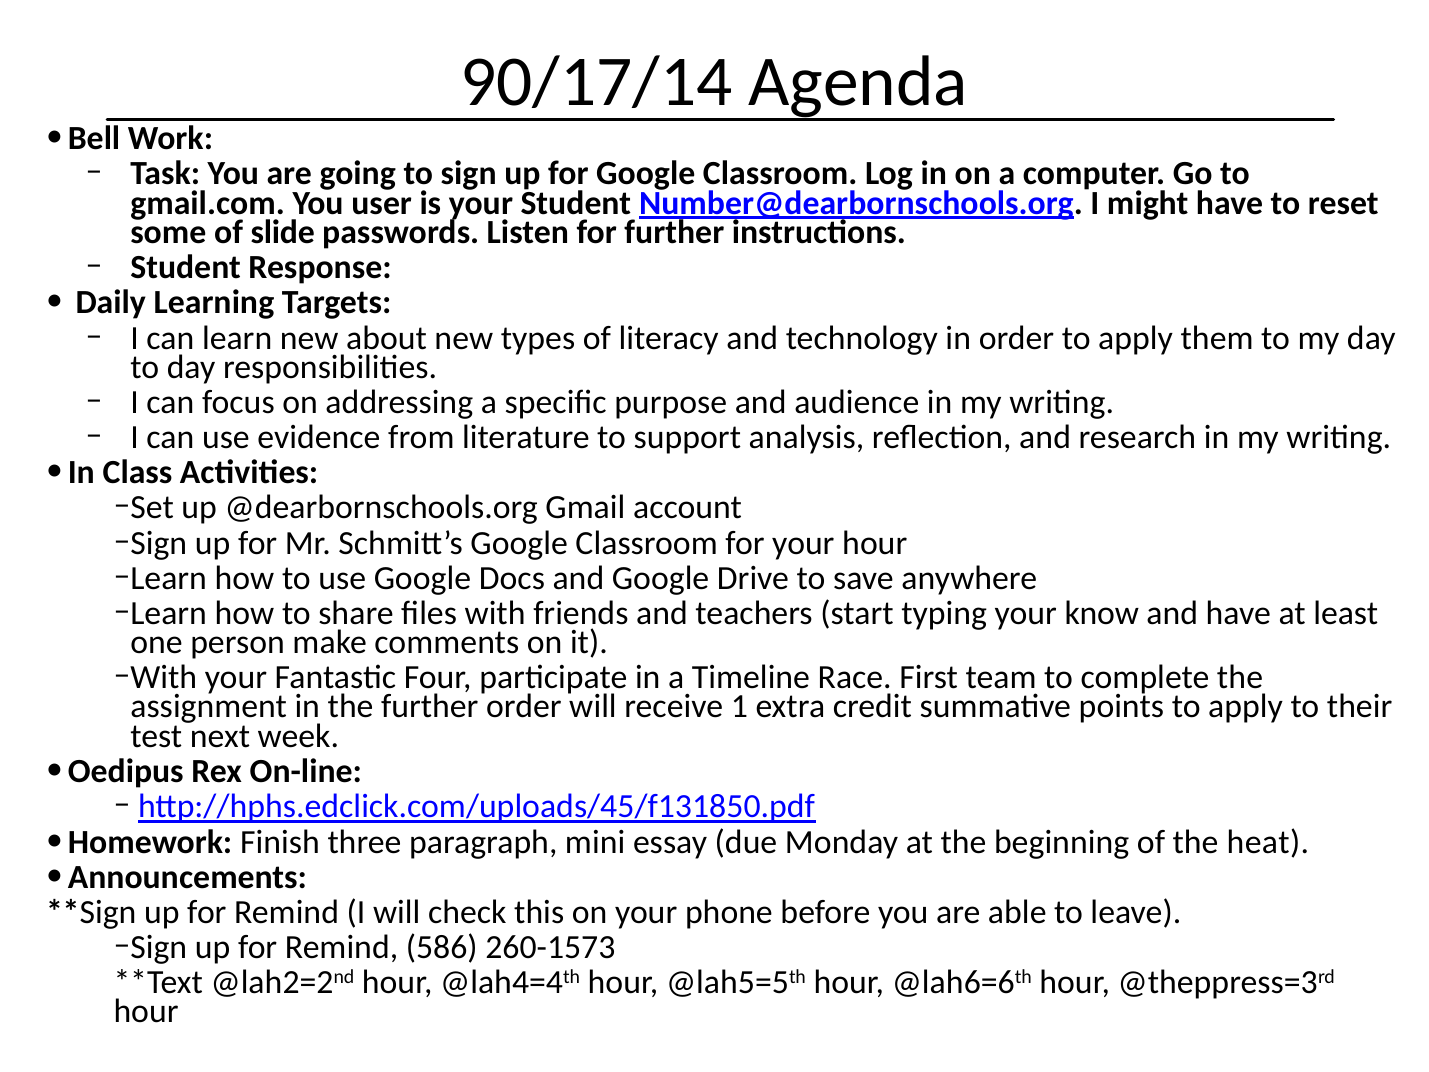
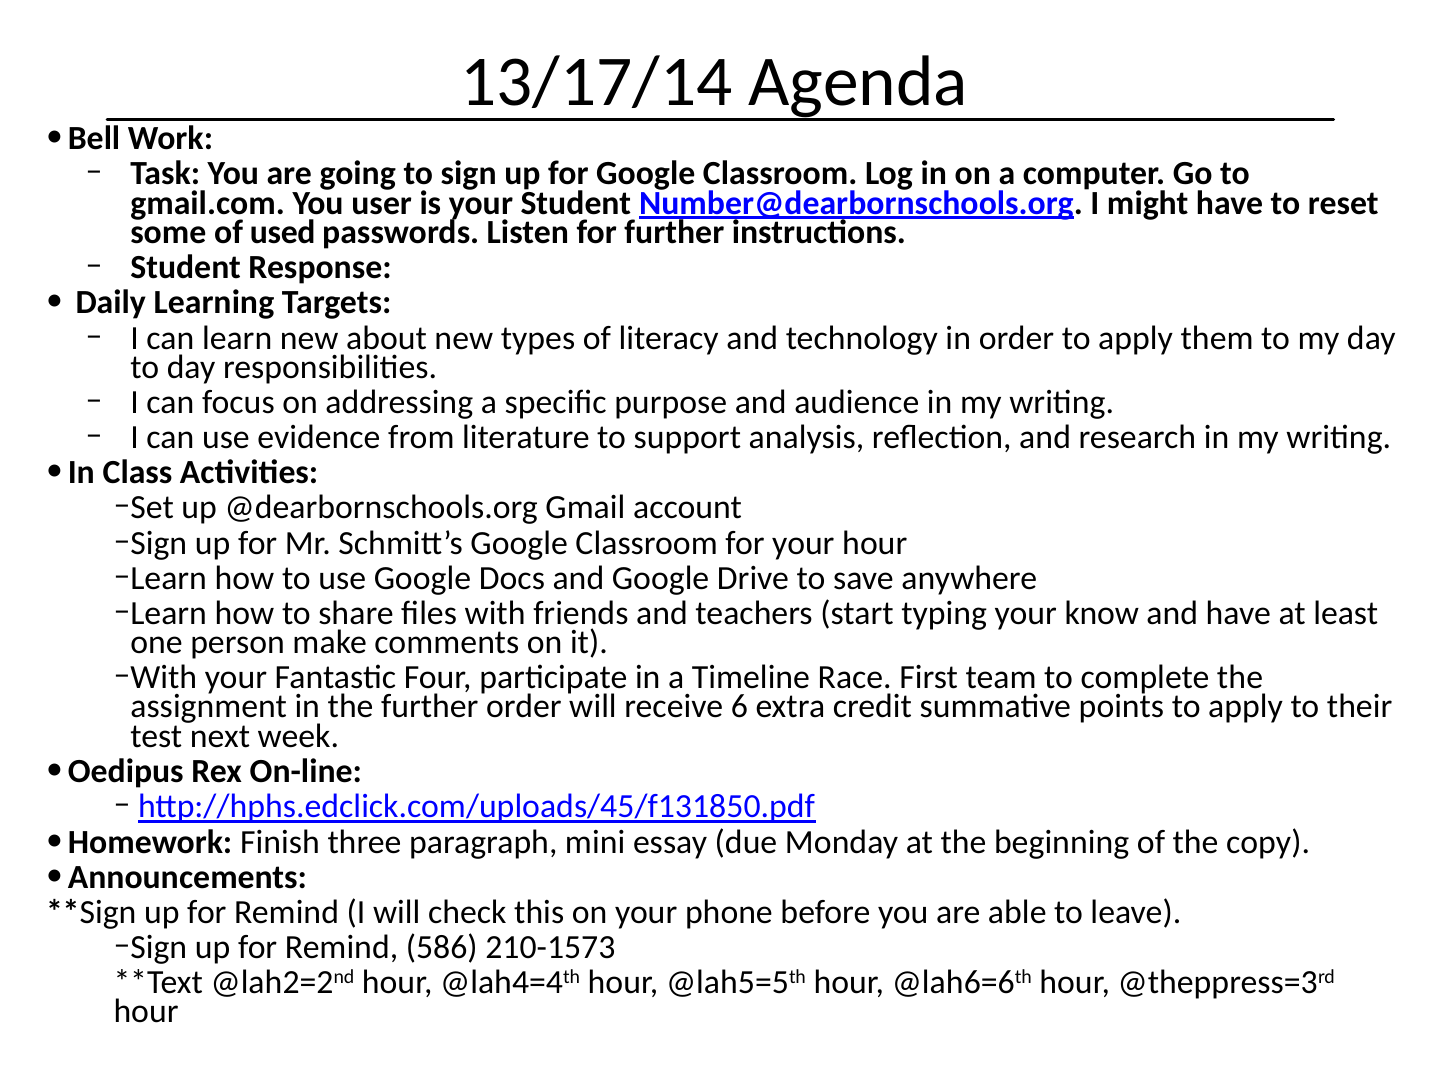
90/17/14: 90/17/14 -> 13/17/14
slide: slide -> used
1: 1 -> 6
heat: heat -> copy
260-1573: 260-1573 -> 210-1573
